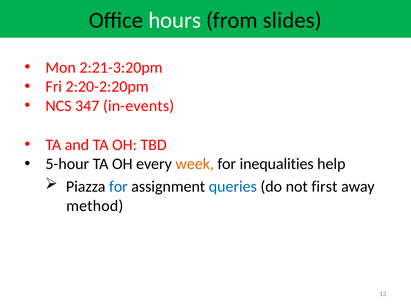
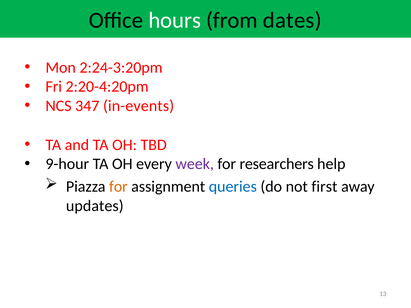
slides: slides -> dates
2:21-3:20pm: 2:21-3:20pm -> 2:24-3:20pm
2:20-2:20pm: 2:20-2:20pm -> 2:20-4:20pm
5-hour: 5-hour -> 9-hour
week colour: orange -> purple
inequalities: inequalities -> researchers
for at (118, 187) colour: blue -> orange
method: method -> updates
